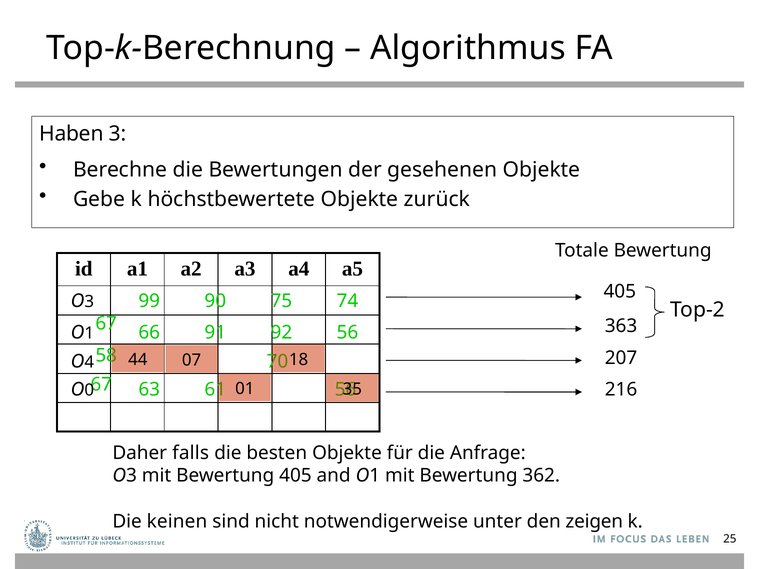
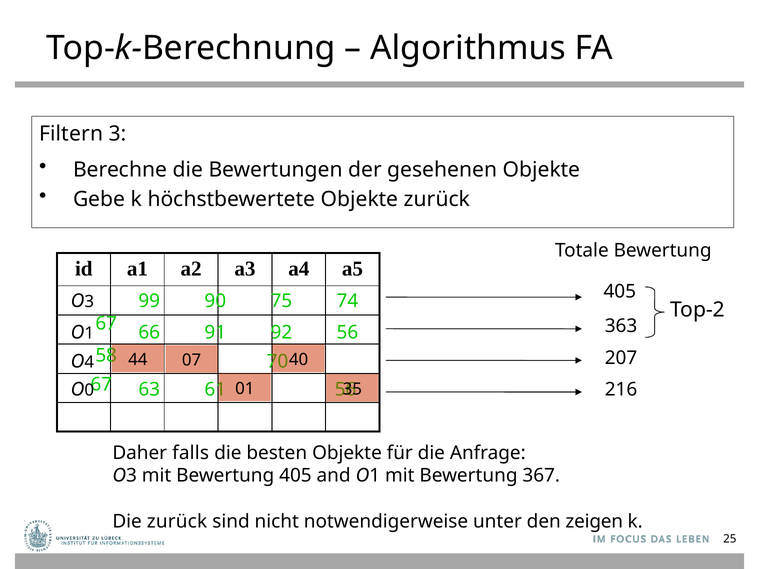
Haben: Haben -> Filtern
18: 18 -> 40
362: 362 -> 367
Die keinen: keinen -> zurück
